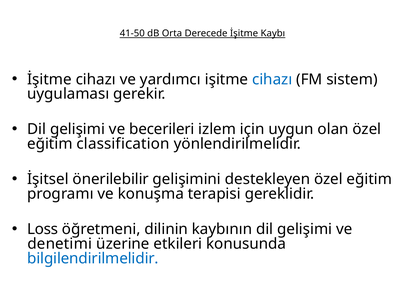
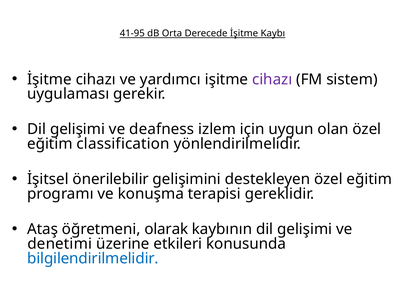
41-50: 41-50 -> 41-95
cihazı at (272, 80) colour: blue -> purple
becerileri: becerileri -> deafness
Loss: Loss -> Ataş
dilinin: dilinin -> olarak
